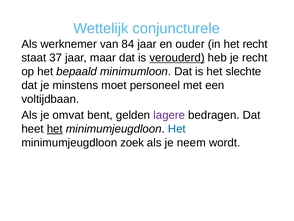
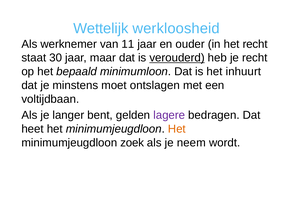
conjuncturele: conjuncturele -> werkloosheid
84: 84 -> 11
37: 37 -> 30
slechte: slechte -> inhuurt
personeel: personeel -> ontslagen
omvat: omvat -> langer
het at (55, 129) underline: present -> none
Het at (177, 129) colour: blue -> orange
